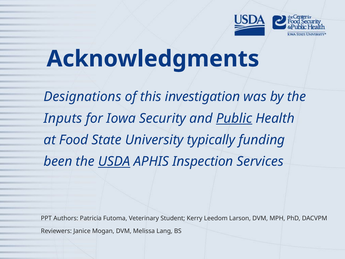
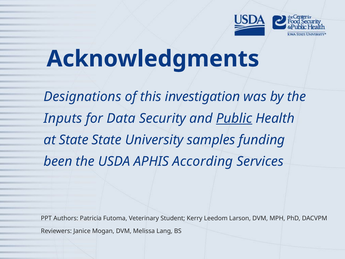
Iowa: Iowa -> Data
at Food: Food -> State
typically: typically -> samples
USDA underline: present -> none
Inspection: Inspection -> According
